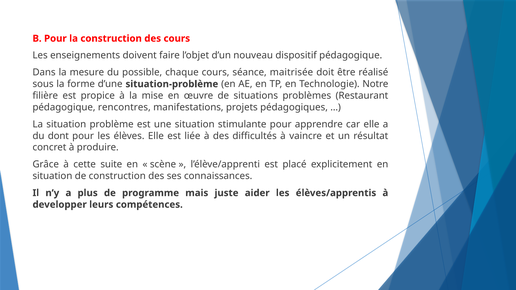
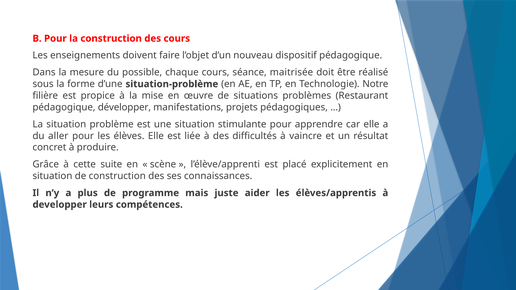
rencontres: rencontres -> développer
dont: dont -> aller
